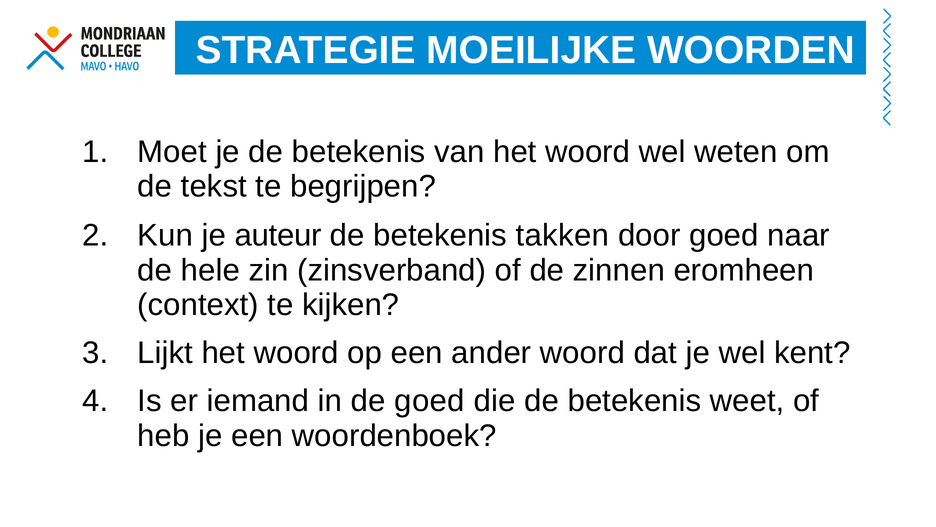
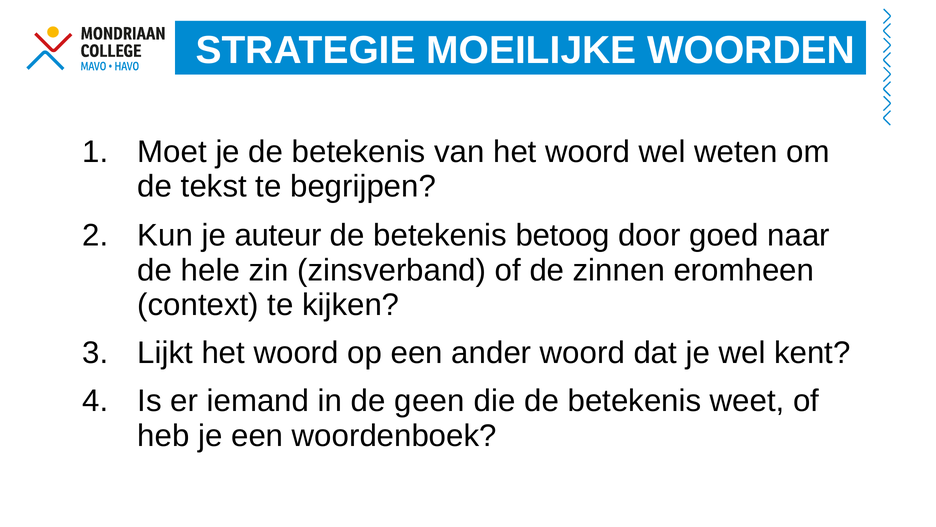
takken: takken -> betoog
de goed: goed -> geen
